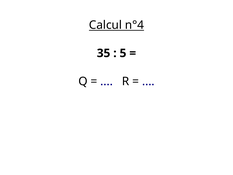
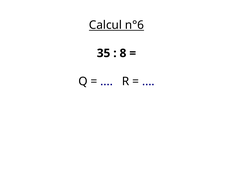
n°4: n°4 -> n°6
5: 5 -> 8
